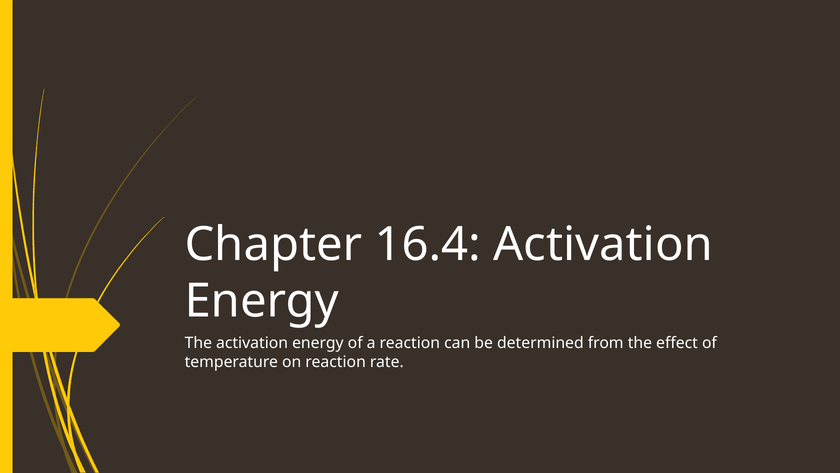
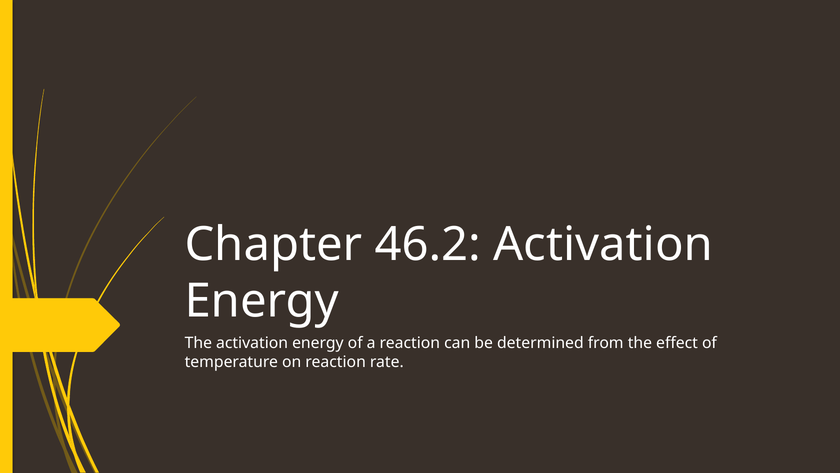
16.4: 16.4 -> 46.2
